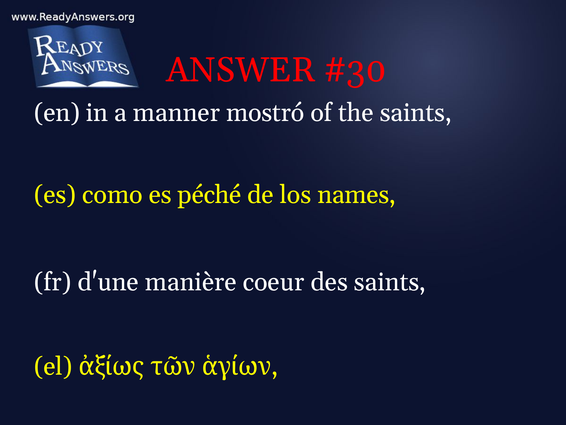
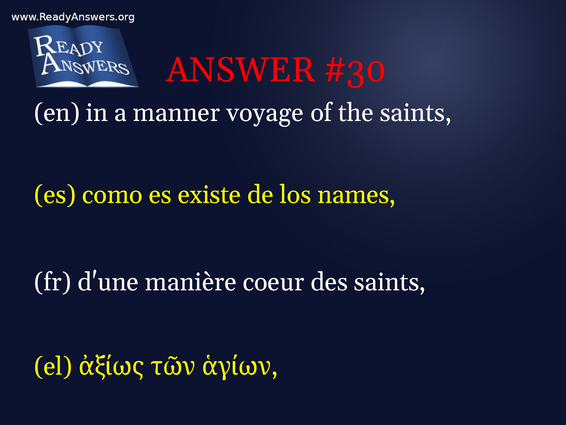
mostró: mostró -> voyage
péché: péché -> existe
